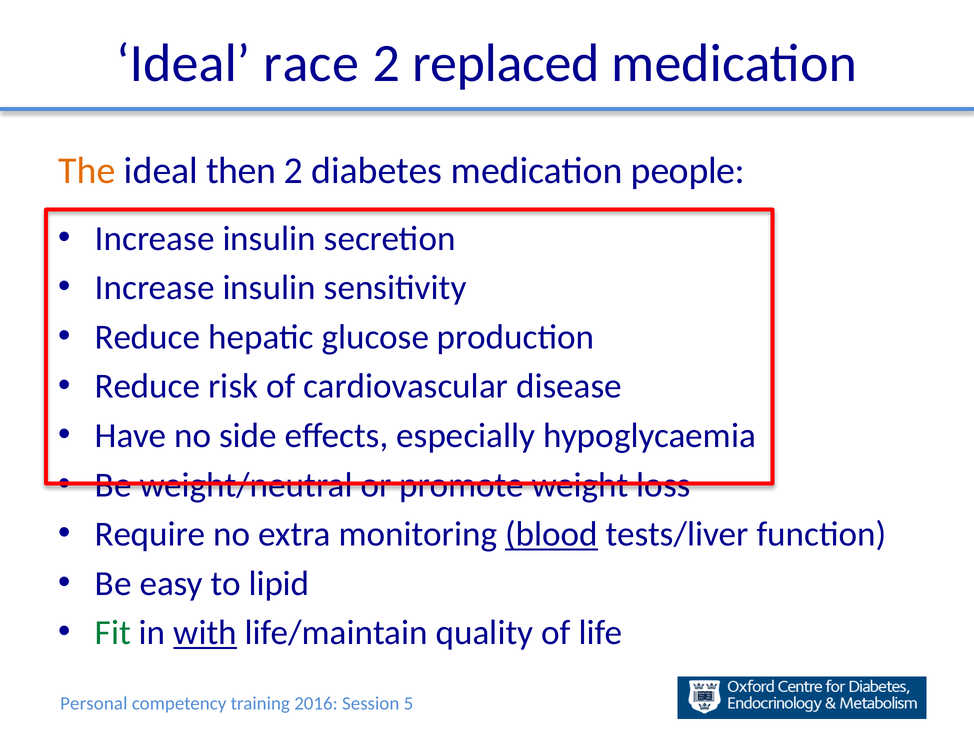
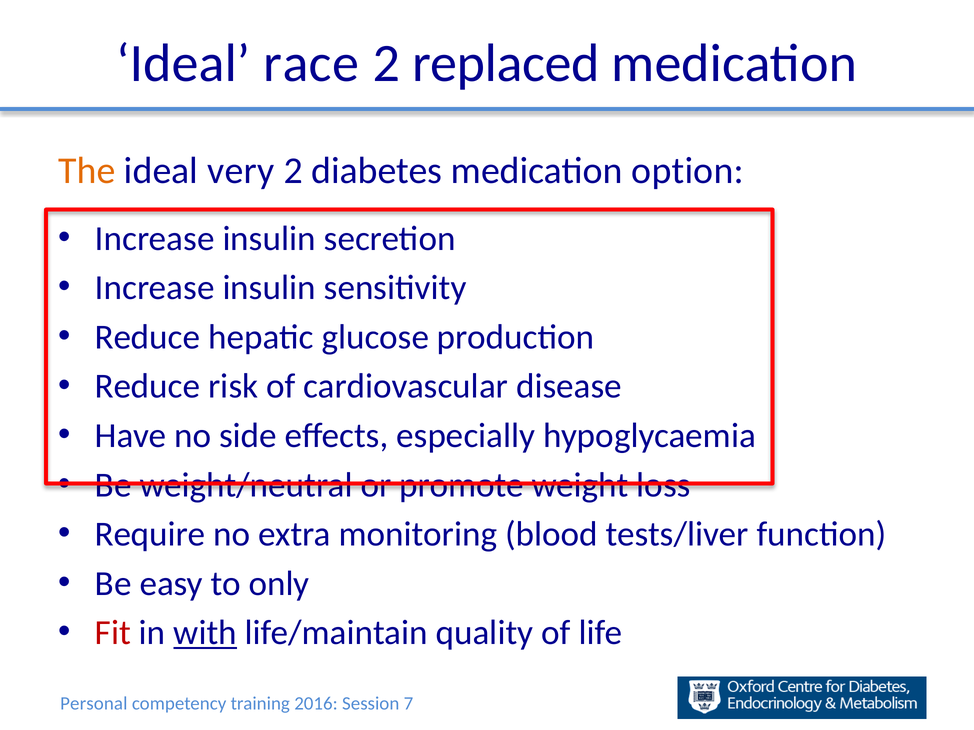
then: then -> very
people: people -> option
blood underline: present -> none
lipid: lipid -> only
Fit colour: green -> red
5: 5 -> 7
